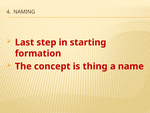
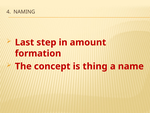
starting: starting -> amount
